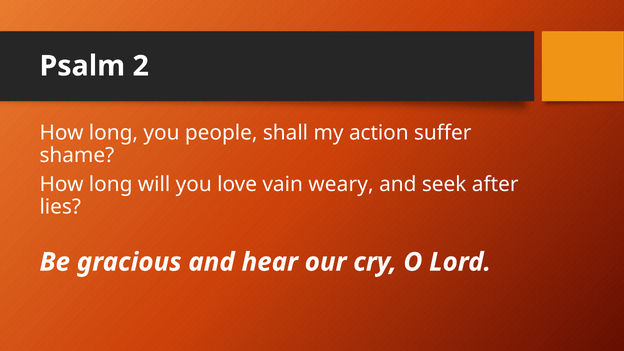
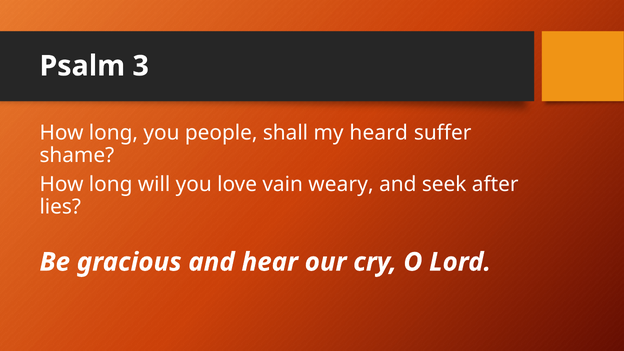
2: 2 -> 3
action: action -> heard
